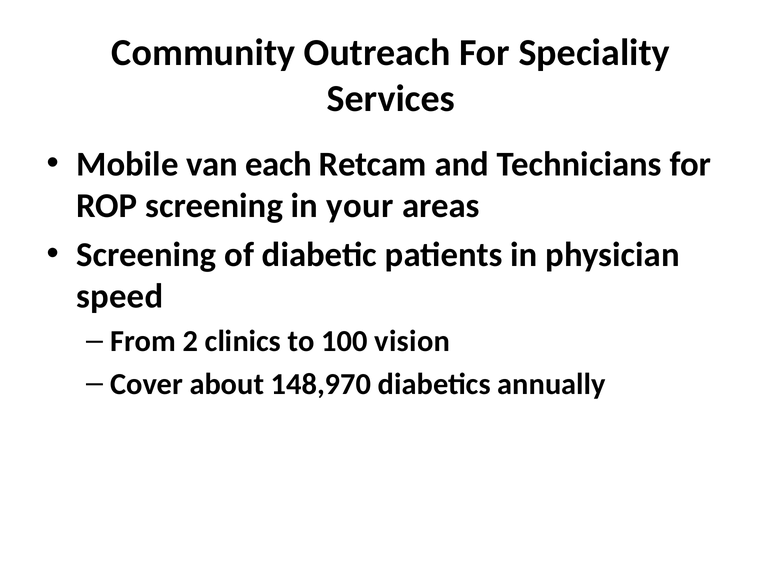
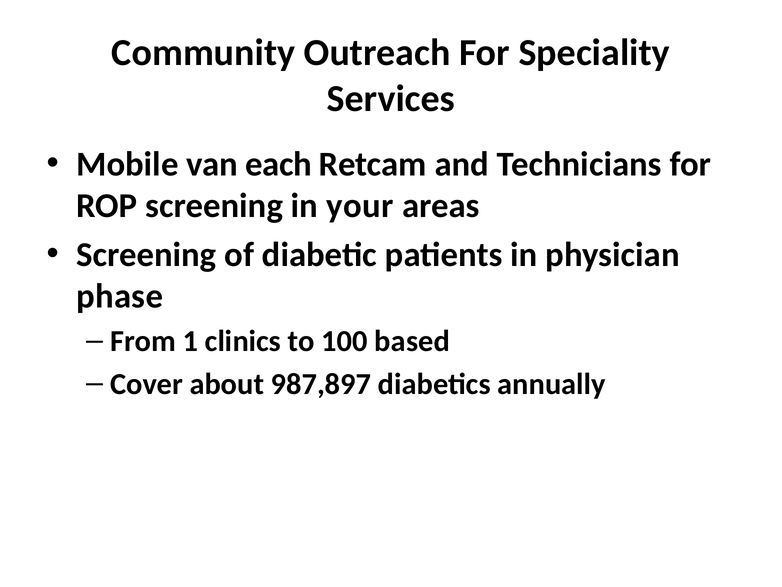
speed: speed -> phase
2: 2 -> 1
vision: vision -> based
148,970: 148,970 -> 987,897
